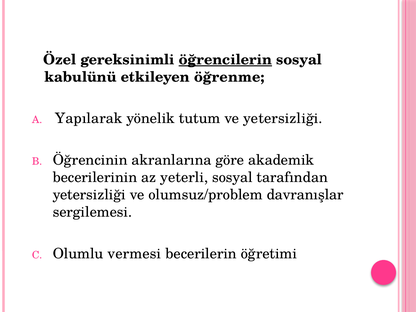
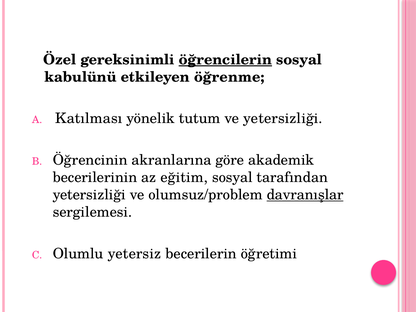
Yapılarak: Yapılarak -> Katılması
yeterli: yeterli -> eğitim
davranışlar underline: none -> present
vermesi: vermesi -> yetersiz
